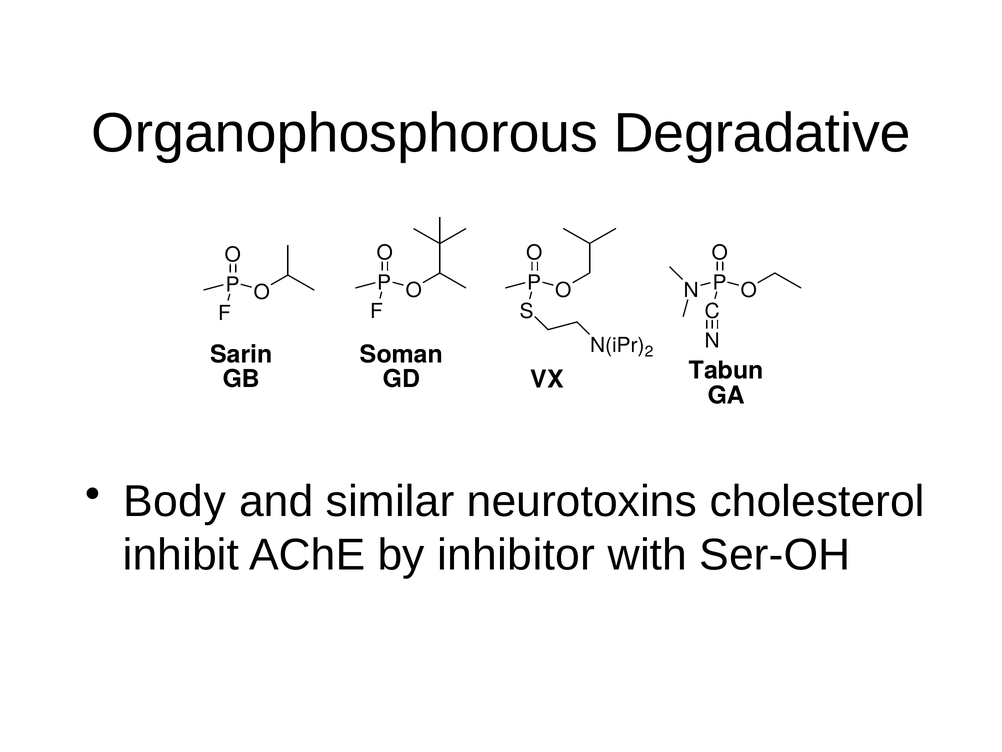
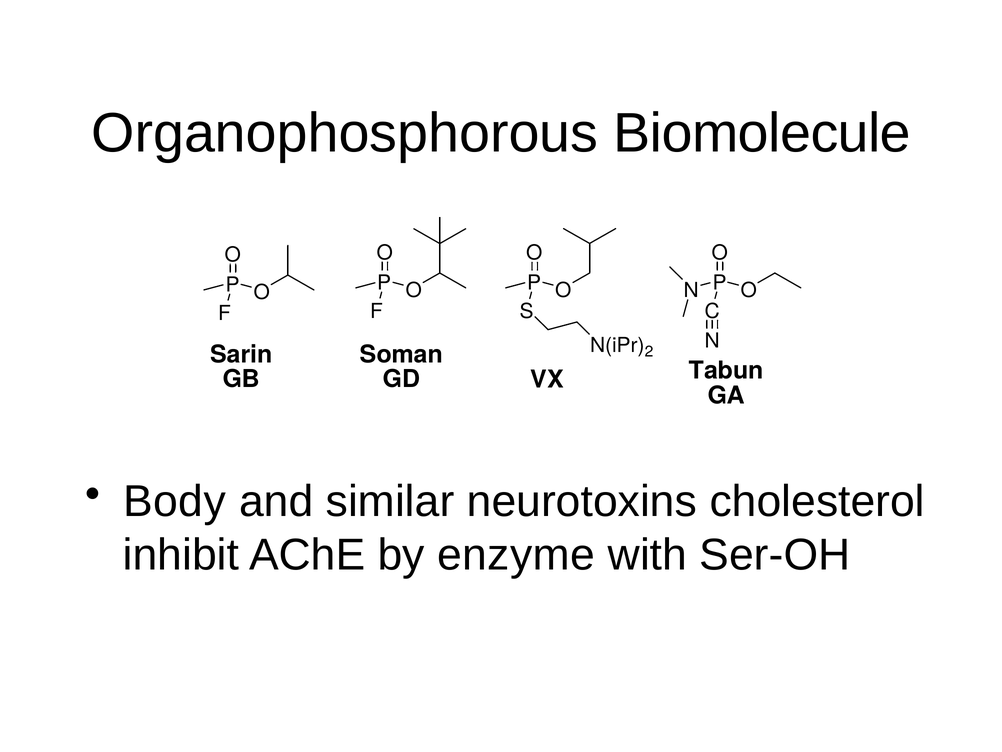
Degradative: Degradative -> Biomolecule
inhibitor: inhibitor -> enzyme
